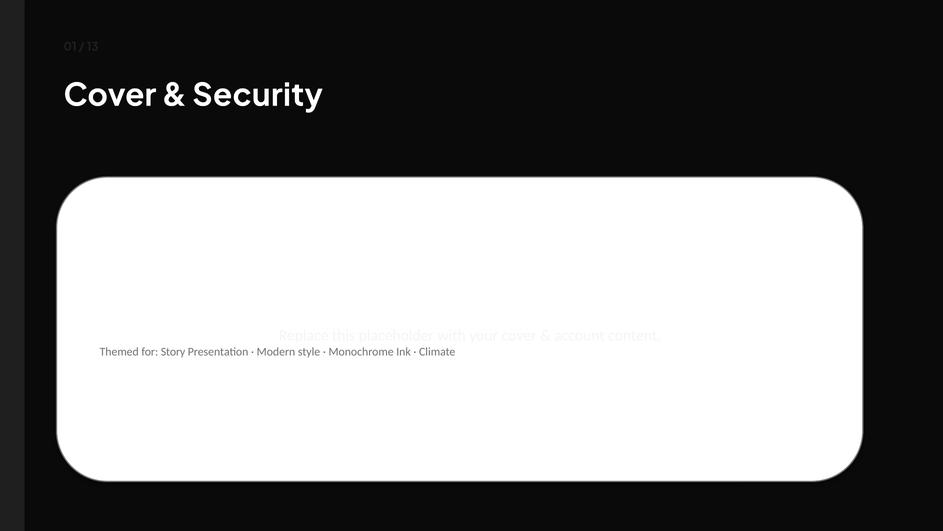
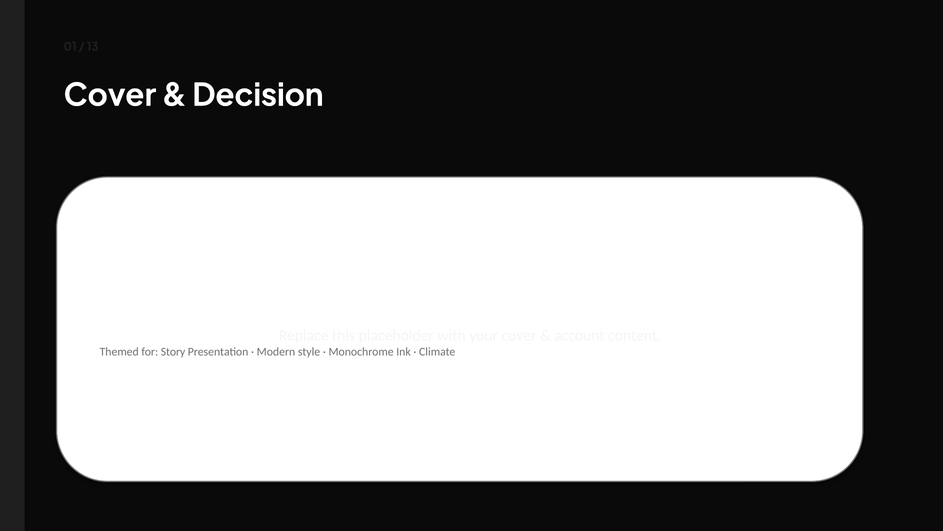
Security: Security -> Decision
